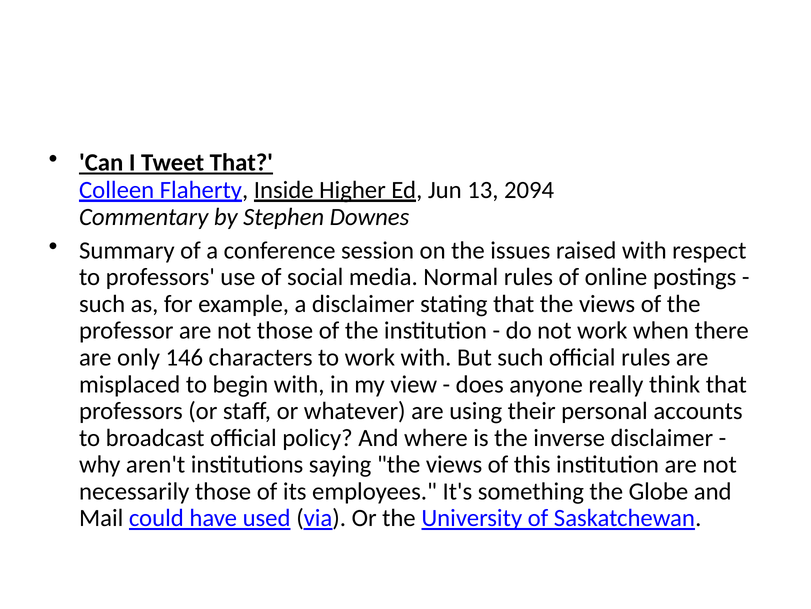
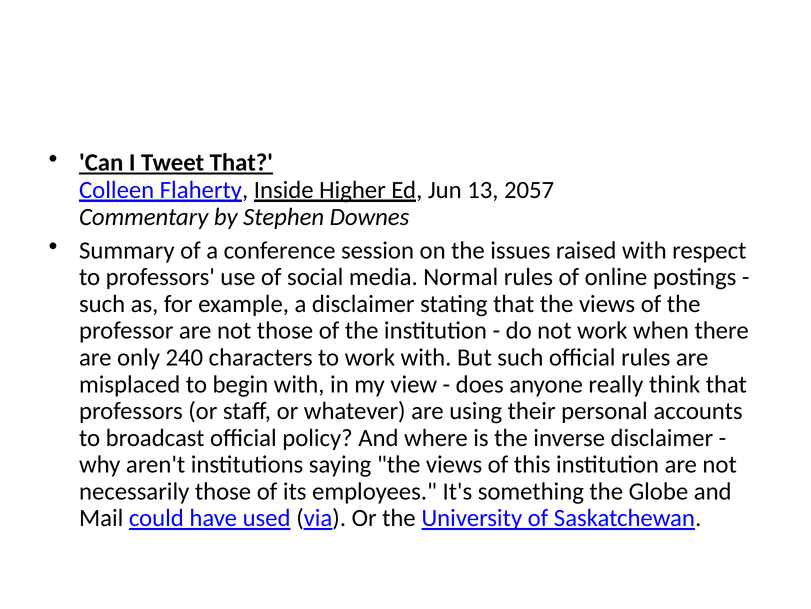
2094: 2094 -> 2057
146: 146 -> 240
